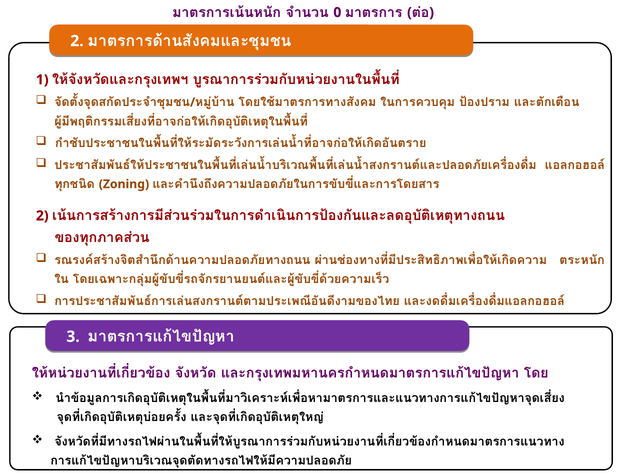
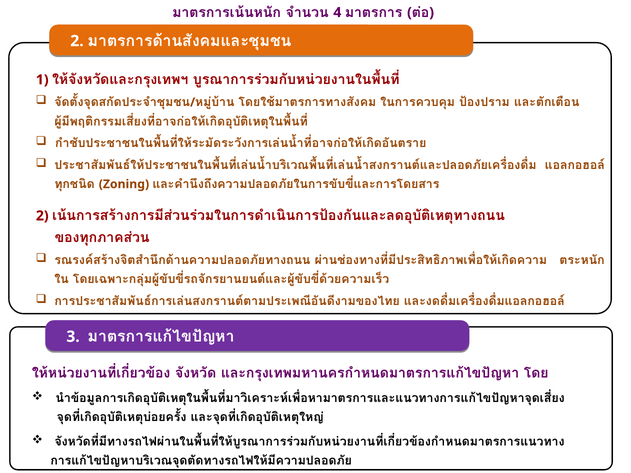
0: 0 -> 4
